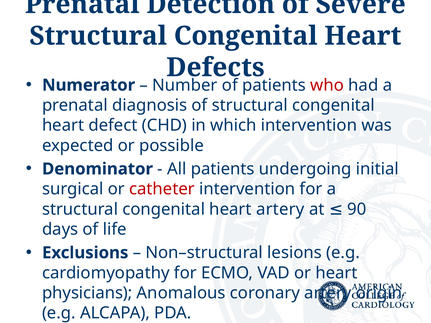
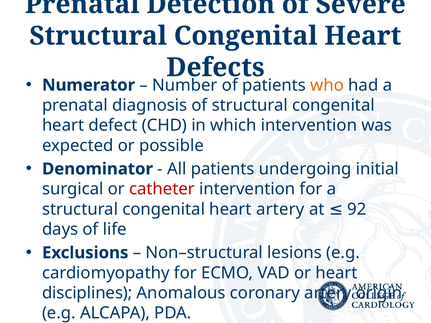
who colour: red -> orange
90: 90 -> 92
physicians: physicians -> disciplines
